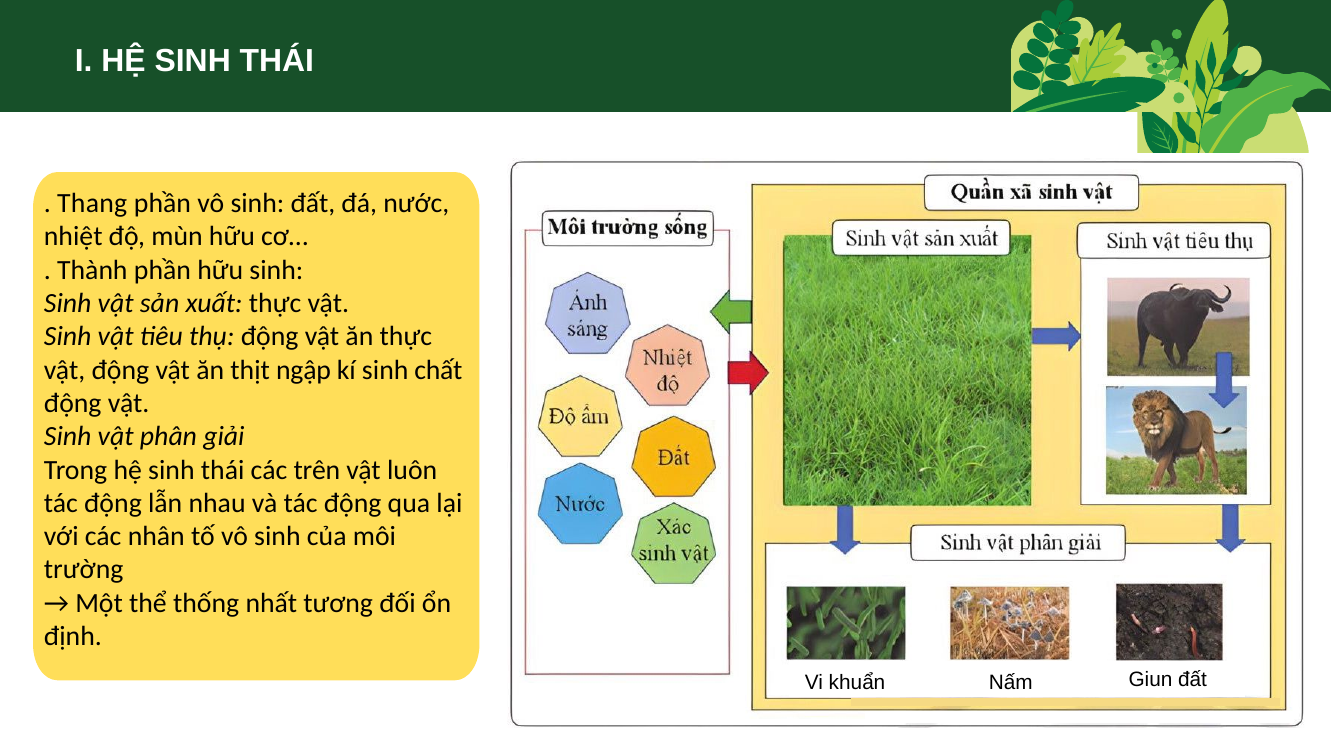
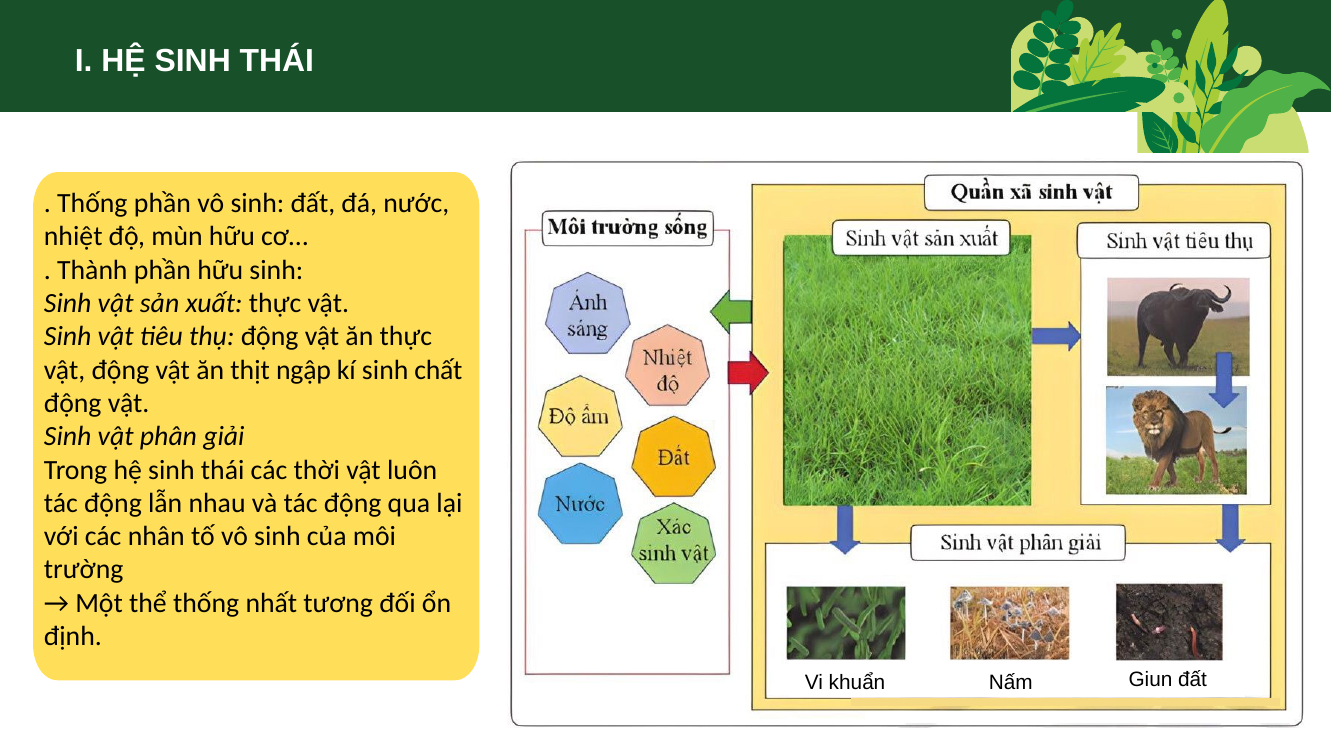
Thang at (92, 203): Thang -> Thống
trên: trên -> thời
